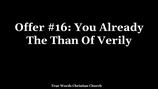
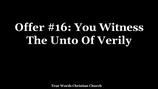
Already: Already -> Witness
Than: Than -> Unto
